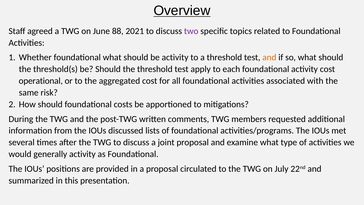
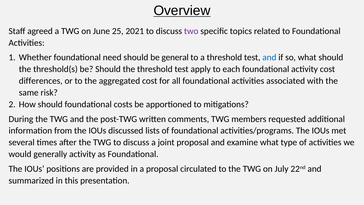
88: 88 -> 25
foundational what: what -> need
be activity: activity -> general
and at (269, 57) colour: orange -> blue
operational: operational -> differences
